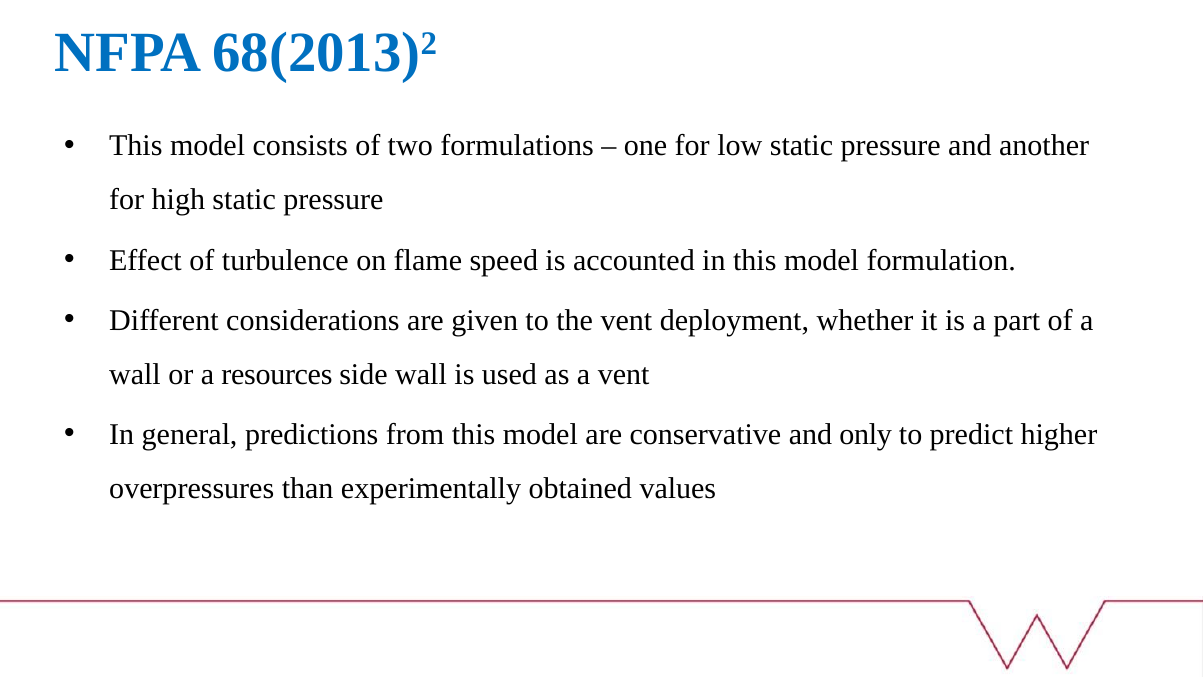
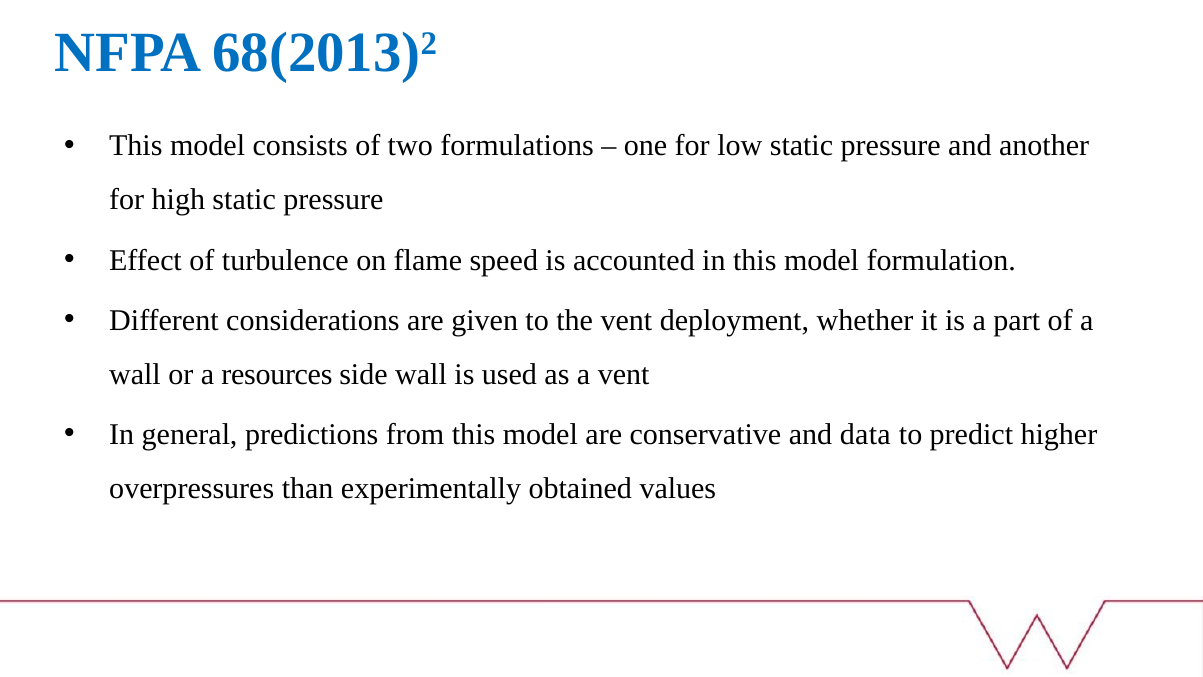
only: only -> data
